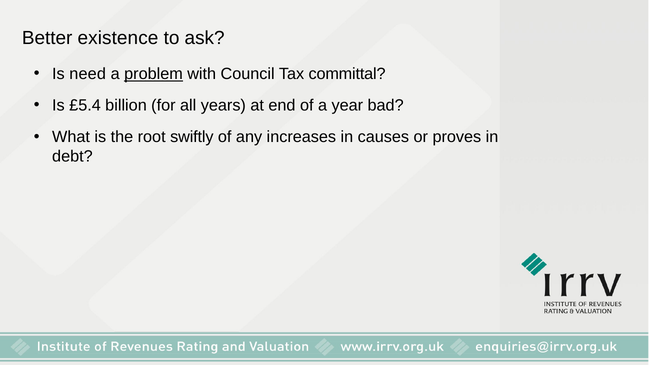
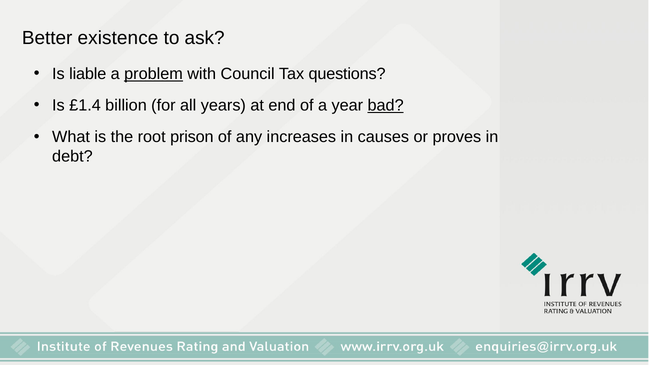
need: need -> liable
committal: committal -> questions
£5.4: £5.4 -> £1.4
bad underline: none -> present
swiftly: swiftly -> prison
